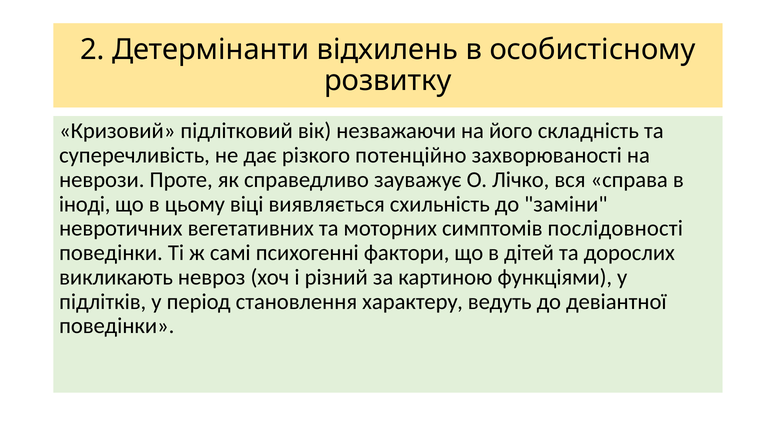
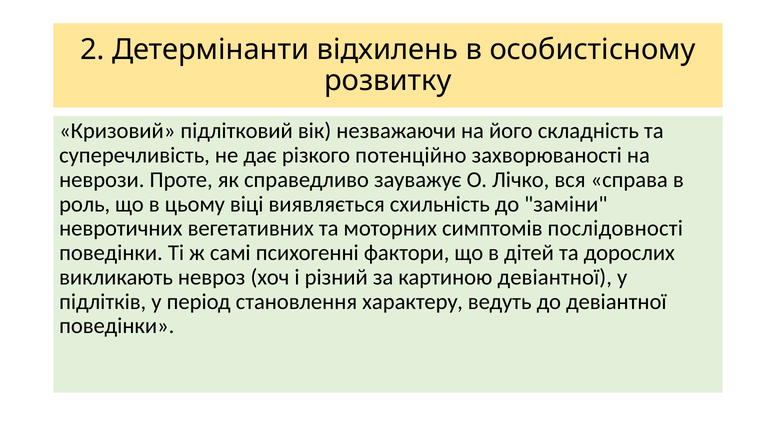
іноді: іноді -> роль
картиною функціями: функціями -> девіантної
